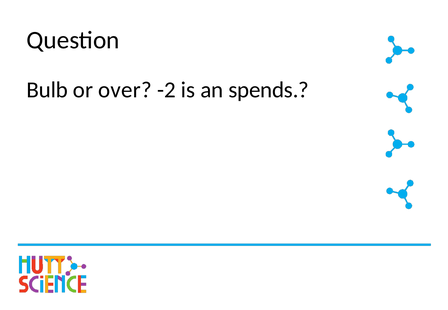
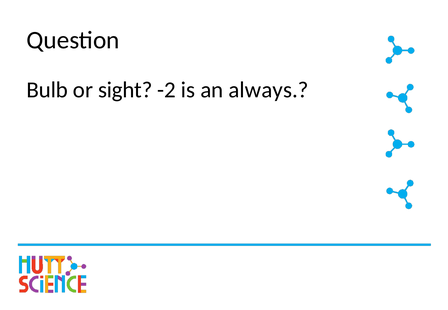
over: over -> sight
spends: spends -> always
